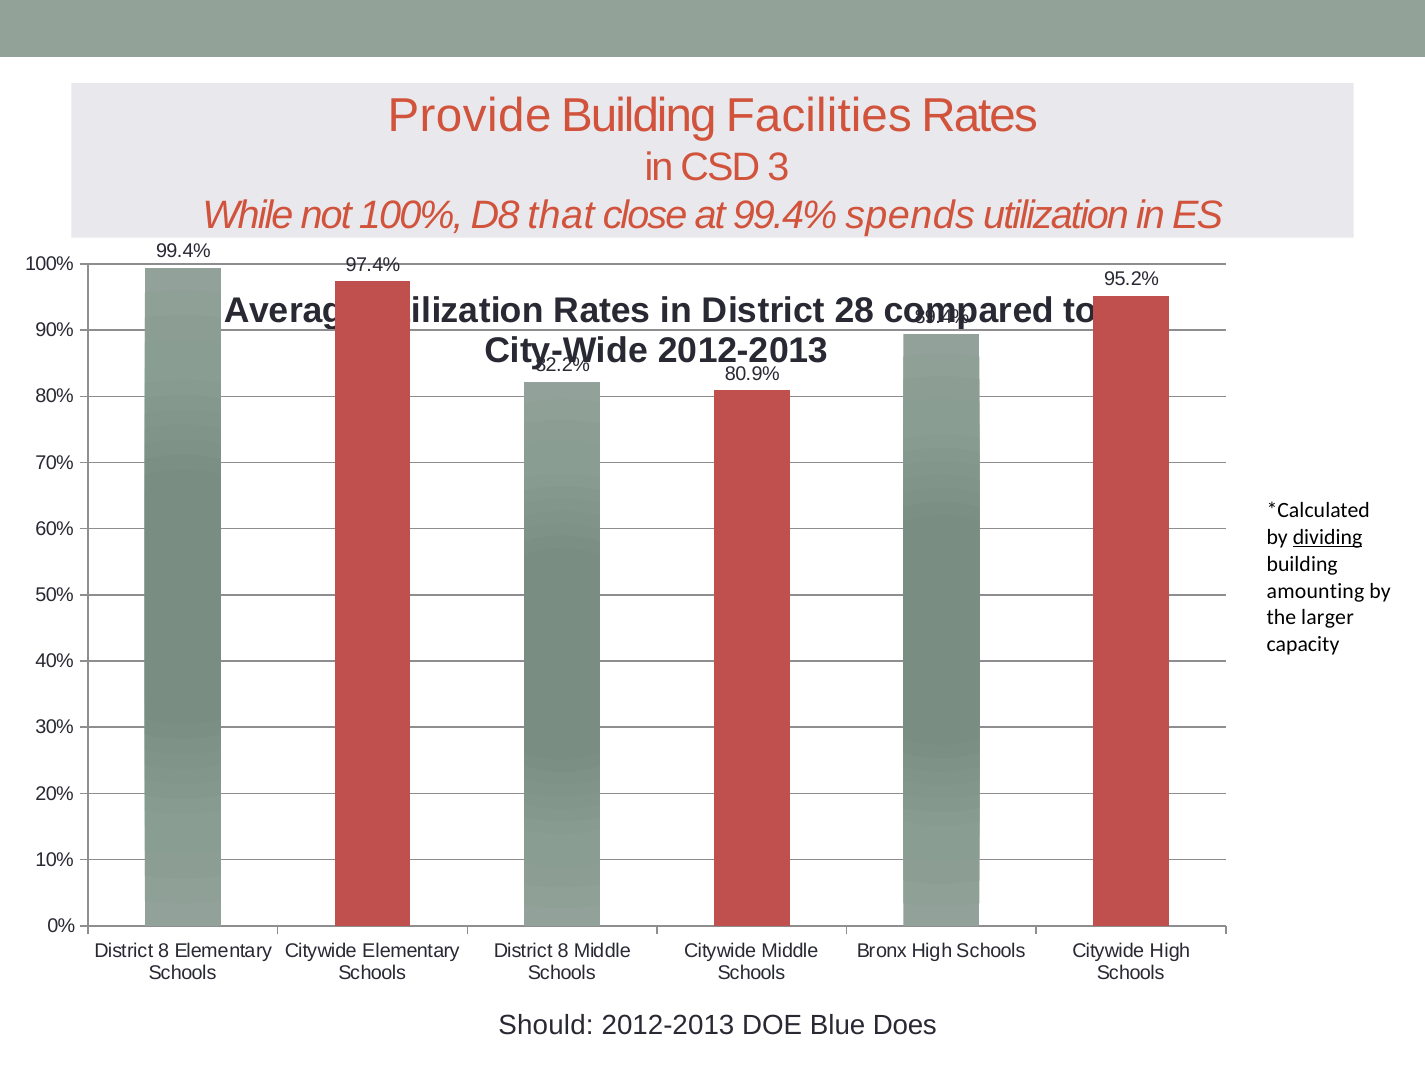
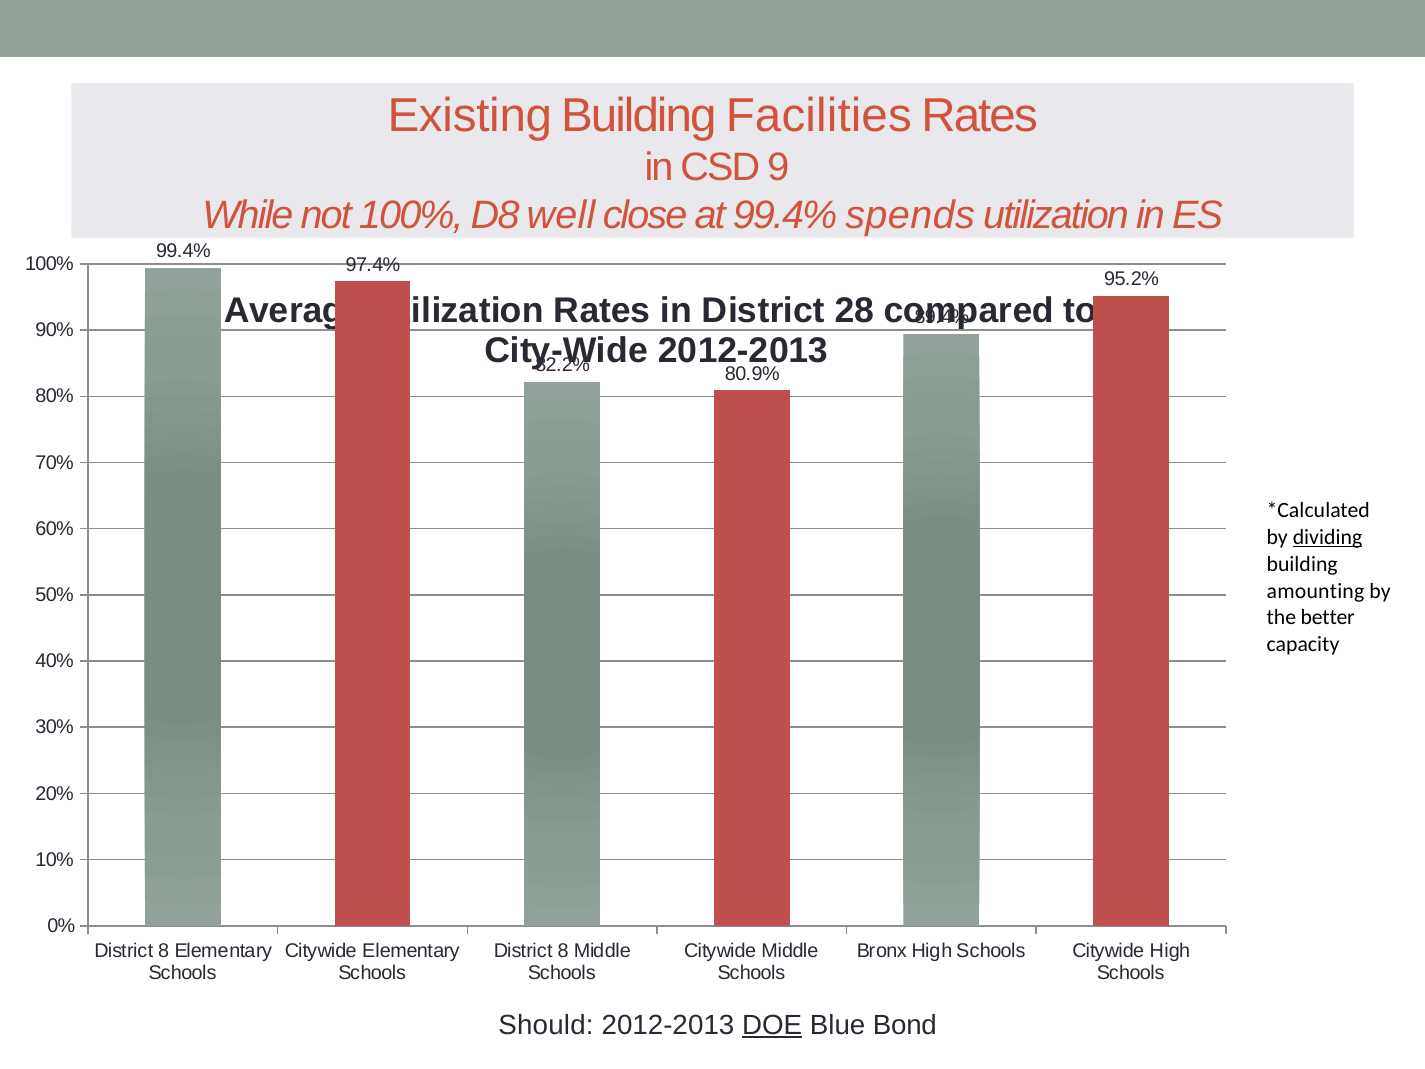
Provide: Provide -> Existing
3: 3 -> 9
that: that -> well
larger: larger -> better
DOE underline: none -> present
Does: Does -> Bond
